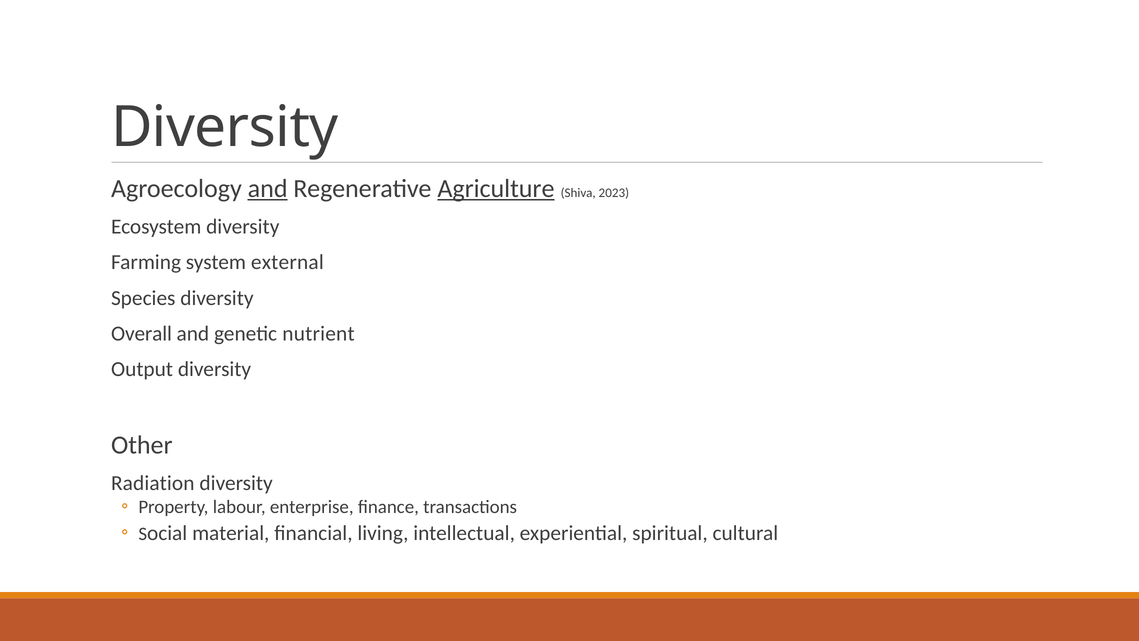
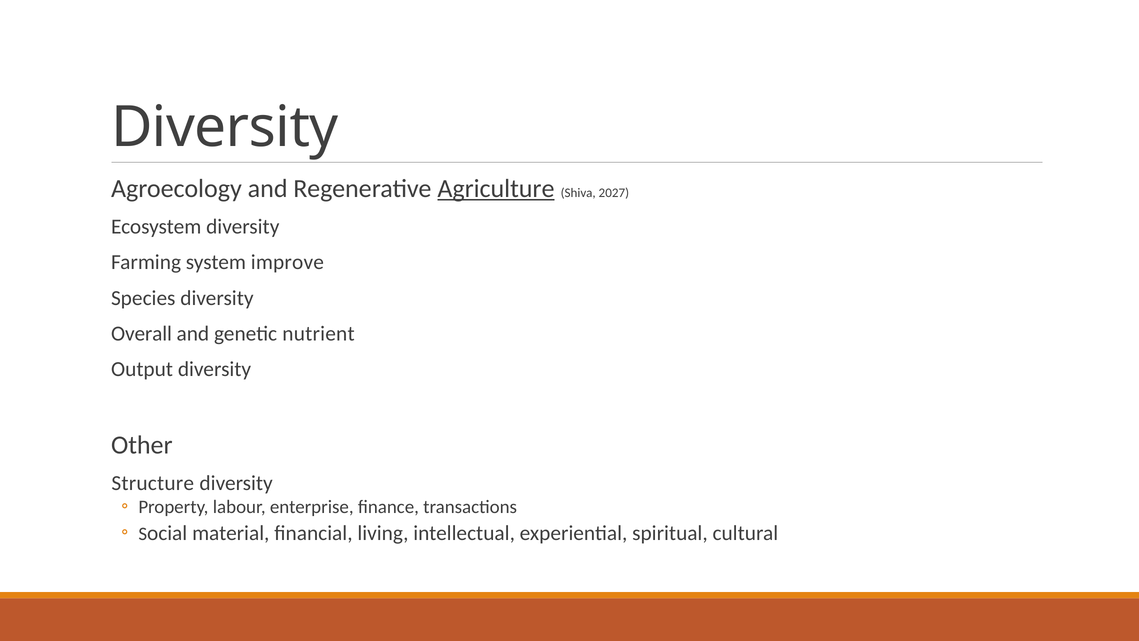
and at (268, 188) underline: present -> none
2023: 2023 -> 2027
external: external -> improve
Radiation: Radiation -> Structure
